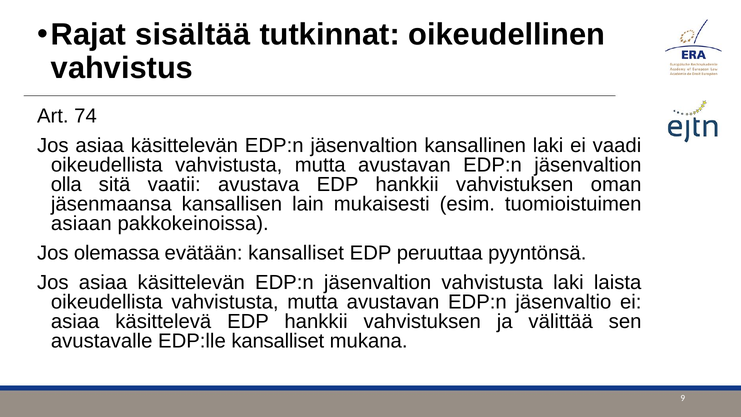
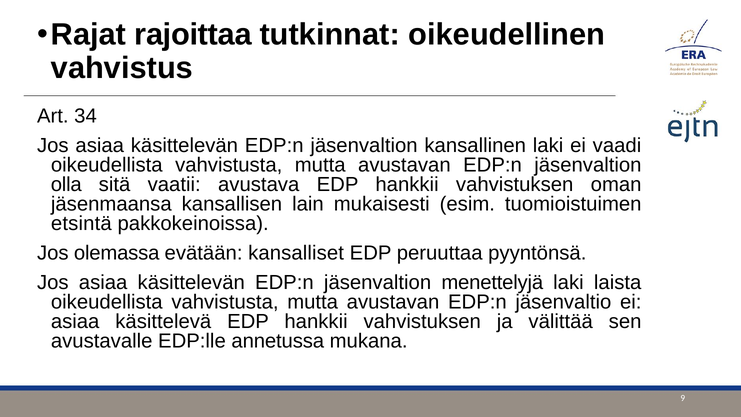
sisältää: sisältää -> rajoittaa
74: 74 -> 34
asiaan: asiaan -> etsintä
jäsenvaltion vahvistusta: vahvistusta -> menettelyjä
EDP:lle kansalliset: kansalliset -> annetussa
